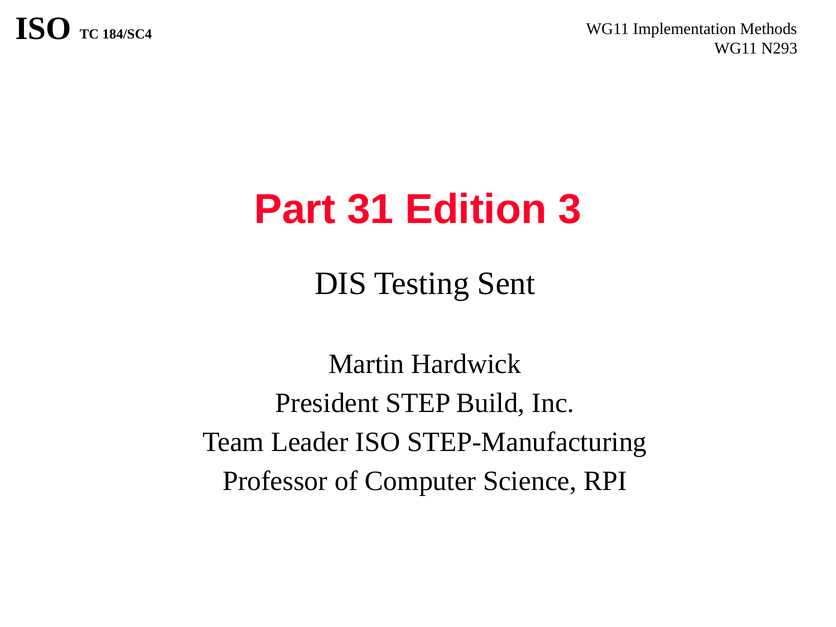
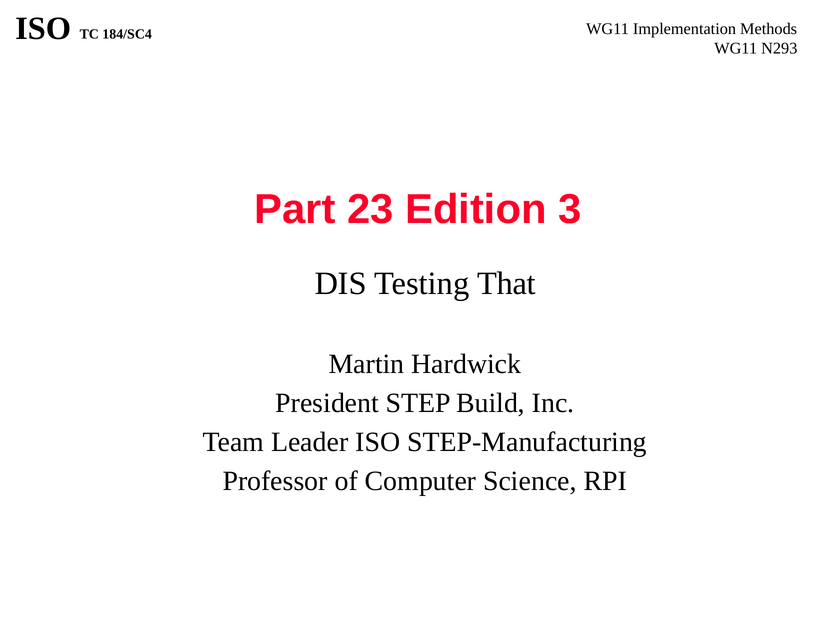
31: 31 -> 23
Sent: Sent -> That
